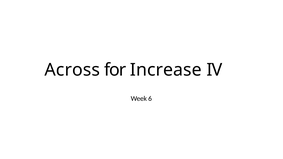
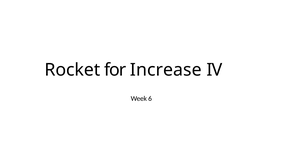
Across: Across -> Rocket
